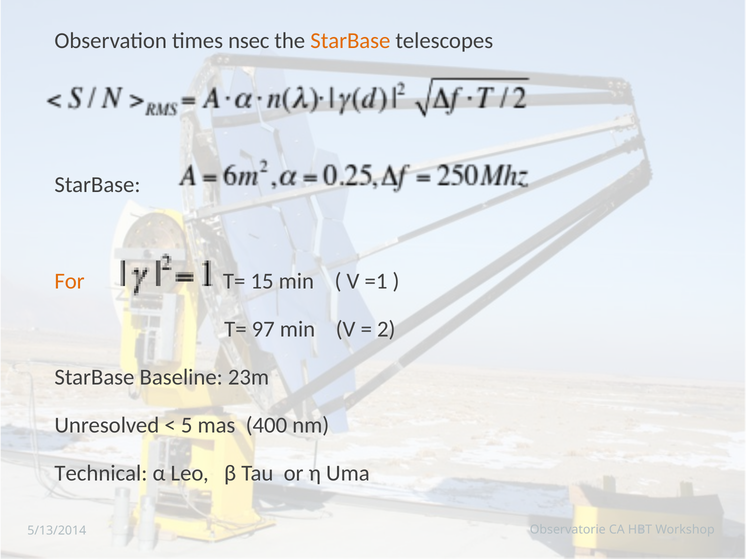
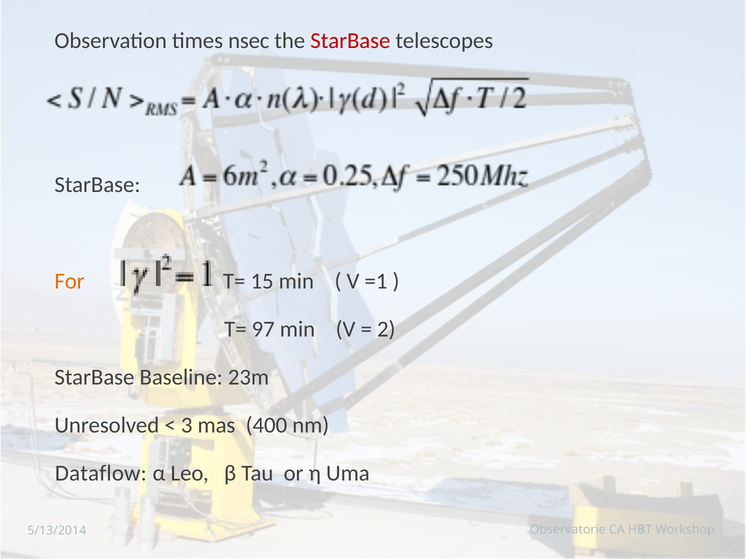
StarBase at (350, 41) colour: orange -> red
5: 5 -> 3
Technical: Technical -> Dataflow
